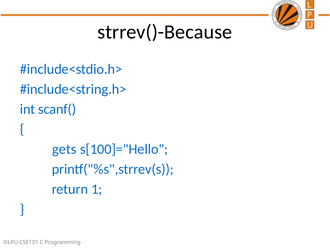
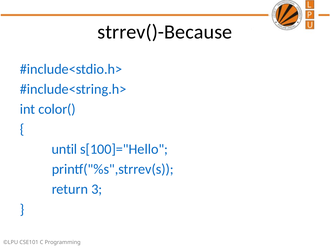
scanf(: scanf( -> color(
gets: gets -> until
1: 1 -> 3
